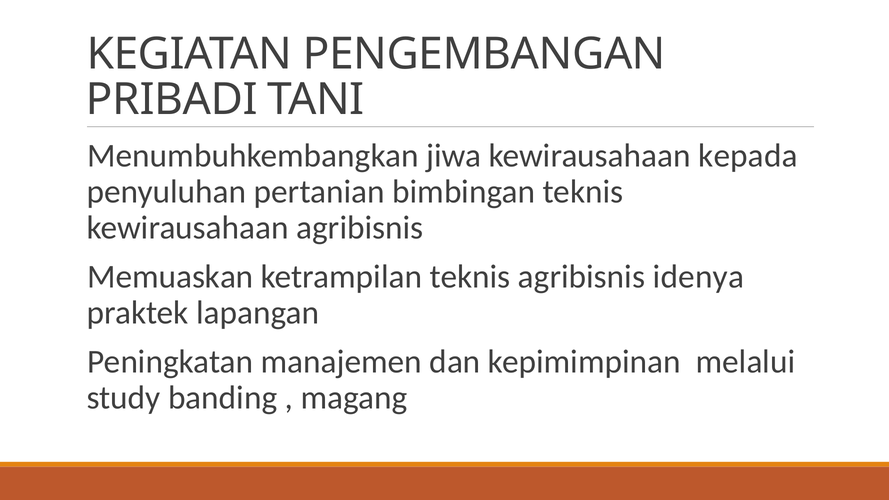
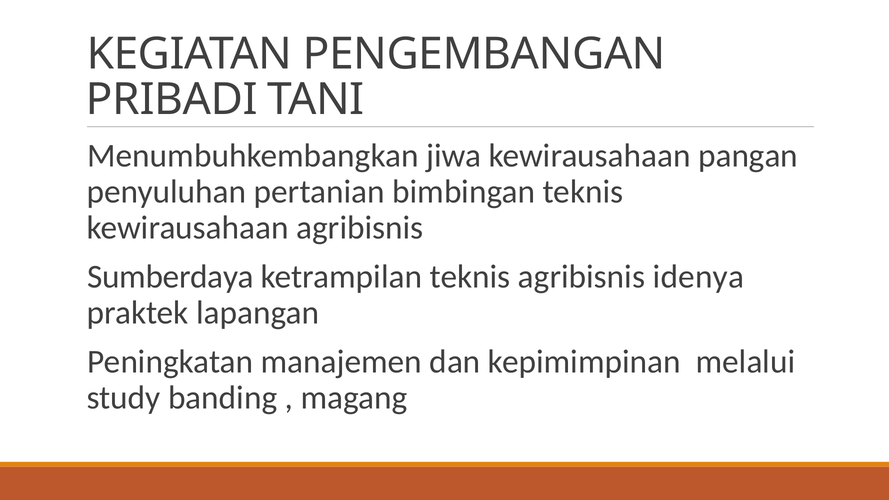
kepada: kepada -> pangan
Memuaskan: Memuaskan -> Sumberdaya
